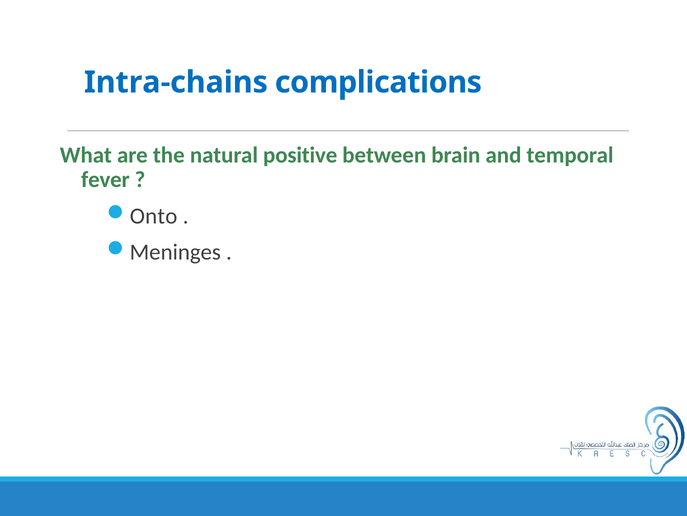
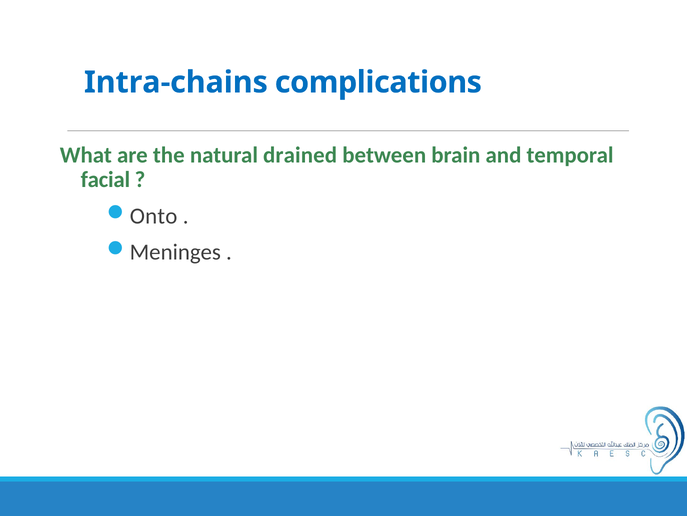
positive: positive -> drained
fever: fever -> facial
